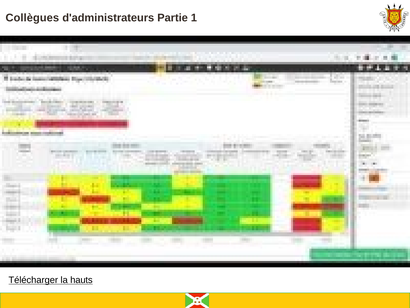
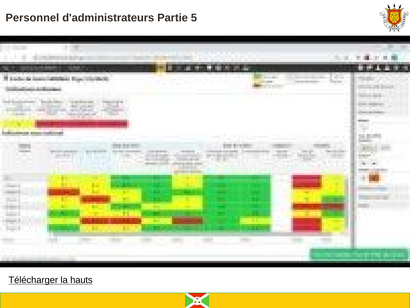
Collègues: Collègues -> Personnel
1: 1 -> 5
